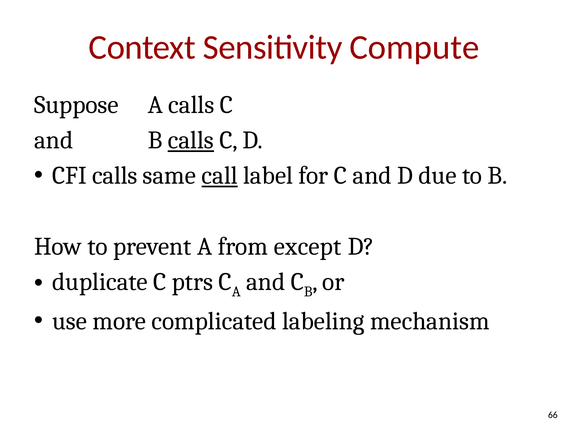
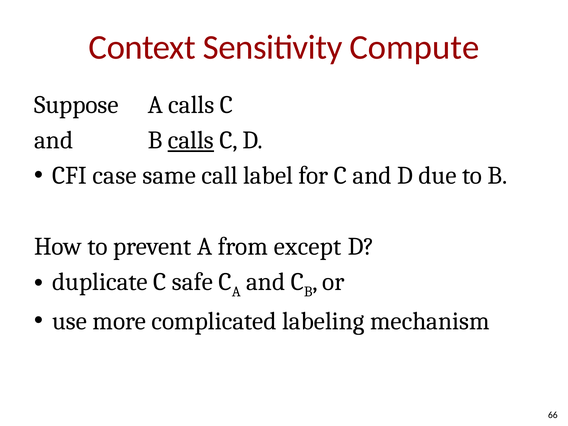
CFI calls: calls -> case
call underline: present -> none
ptrs: ptrs -> safe
